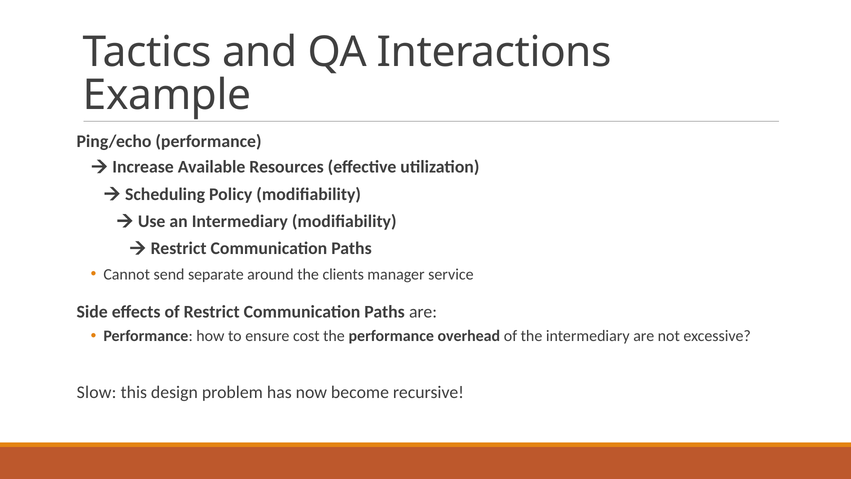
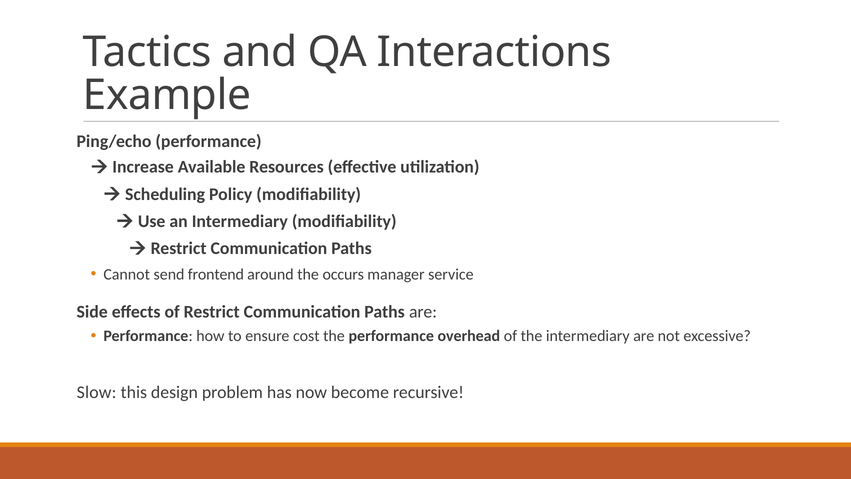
separate: separate -> frontend
clients: clients -> occurs
